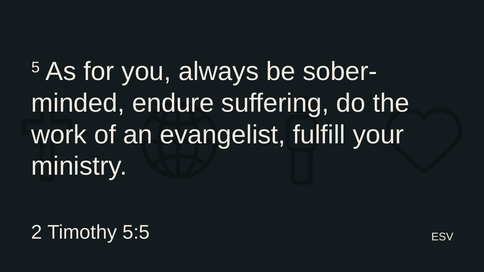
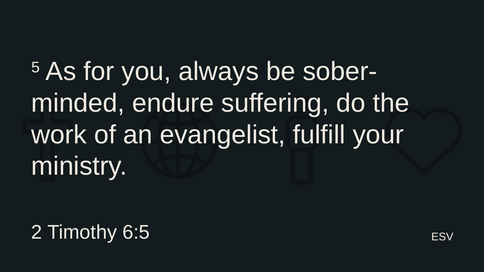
5:5: 5:5 -> 6:5
